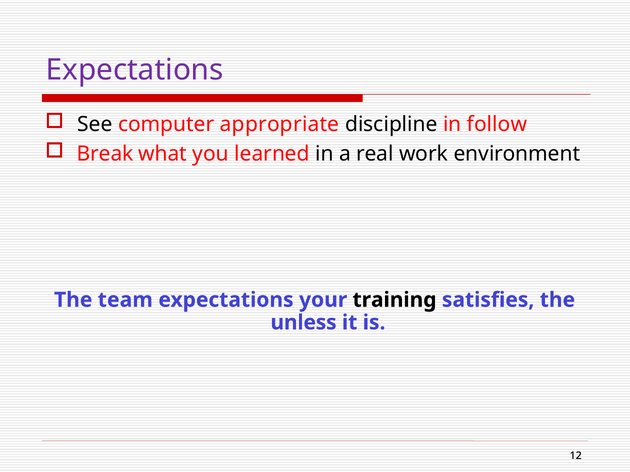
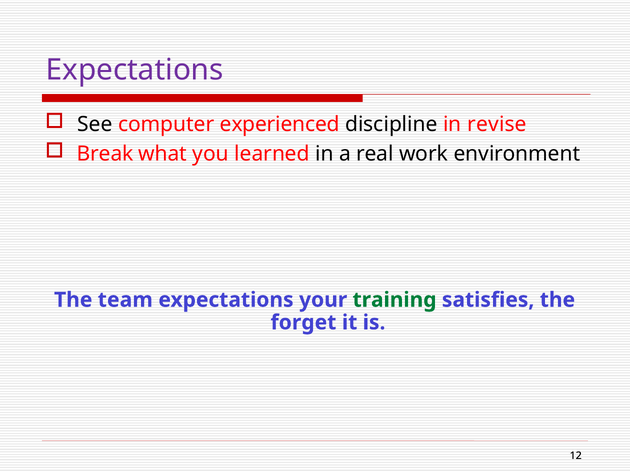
appropriate: appropriate -> experienced
follow: follow -> revise
training colour: black -> green
unless: unless -> forget
